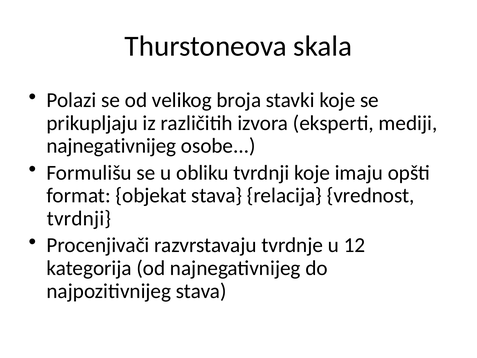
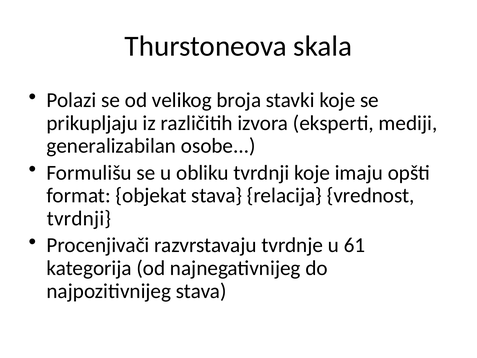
najnegativnijeg at (111, 146): najnegativnijeg -> generalizabilan
12: 12 -> 61
